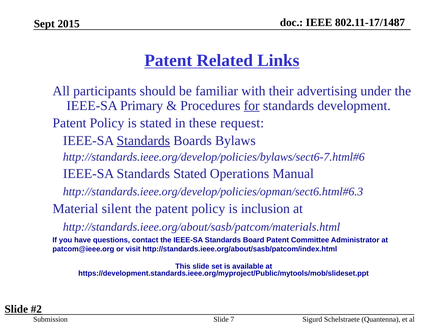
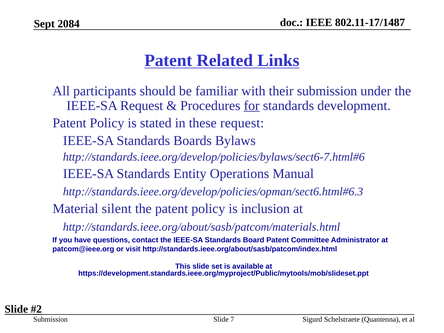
2015: 2015 -> 2084
their advertising: advertising -> submission
IEEE-SA Primary: Primary -> Request
Standards at (143, 141) underline: present -> none
Standards Stated: Stated -> Entity
